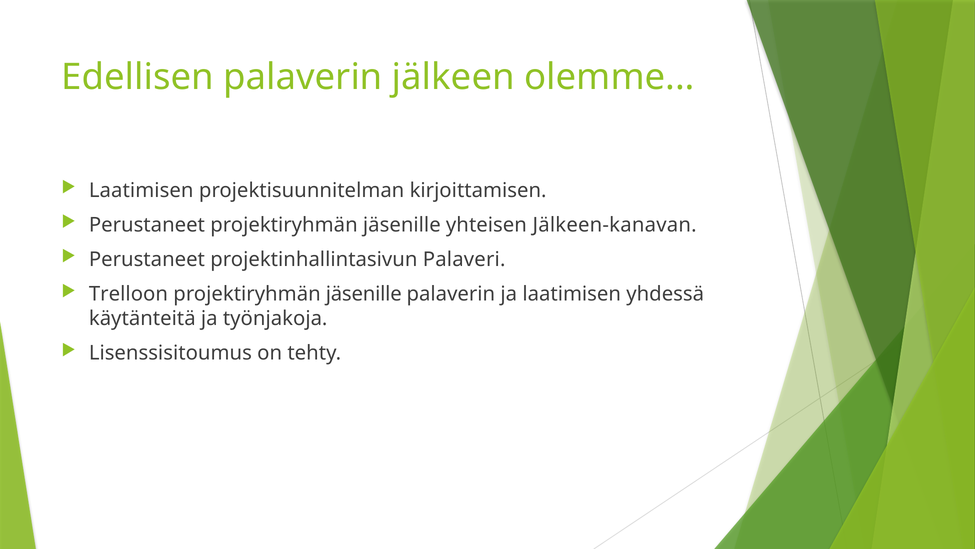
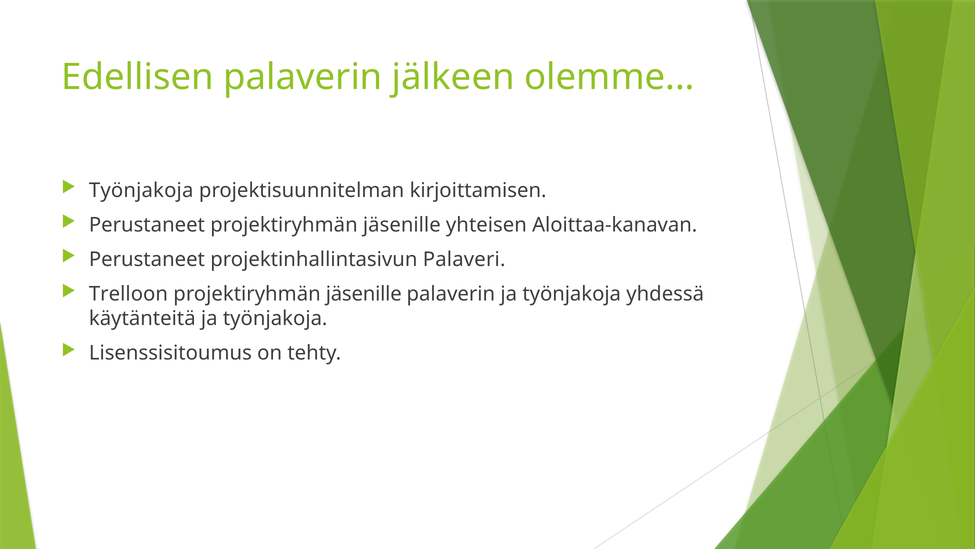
Laatimisen at (141, 190): Laatimisen -> Työnjakoja
Jälkeen-kanavan: Jälkeen-kanavan -> Aloittaa-kanavan
palaverin ja laatimisen: laatimisen -> työnjakoja
